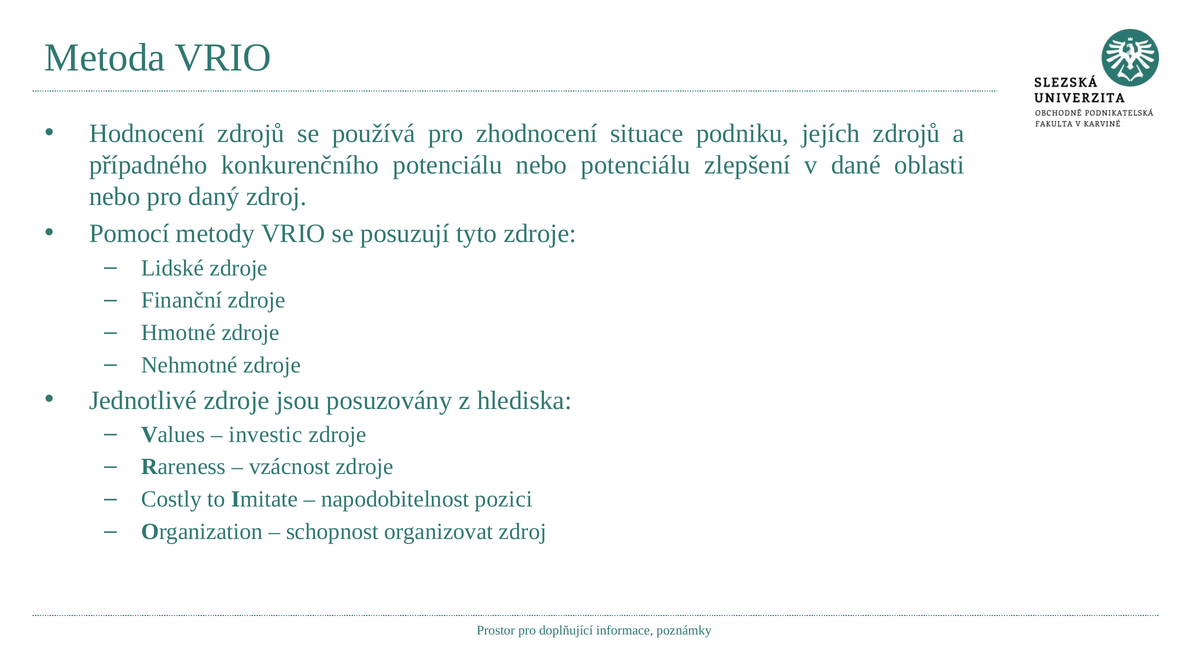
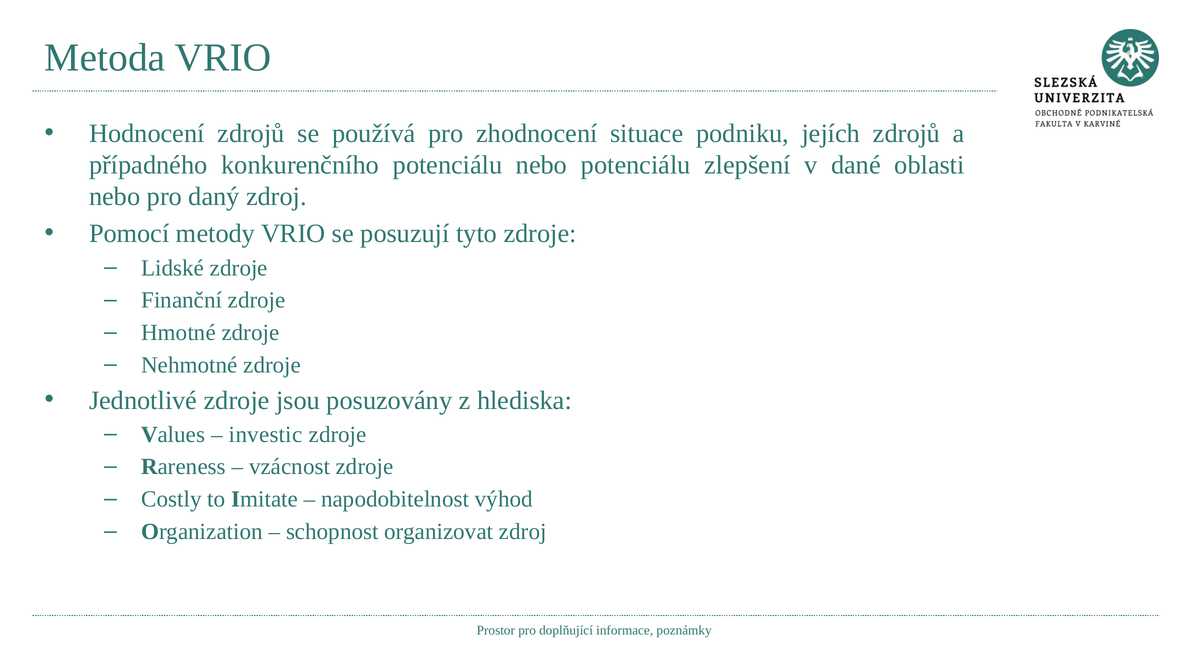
pozici: pozici -> výhod
